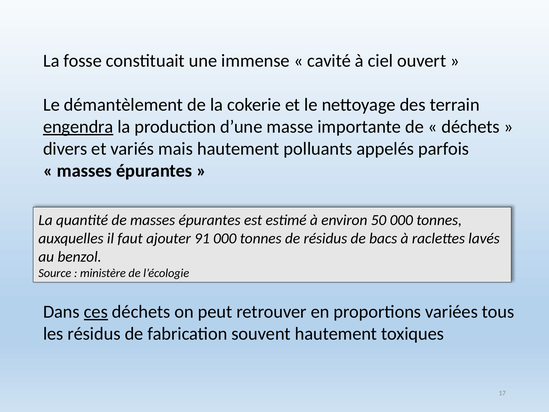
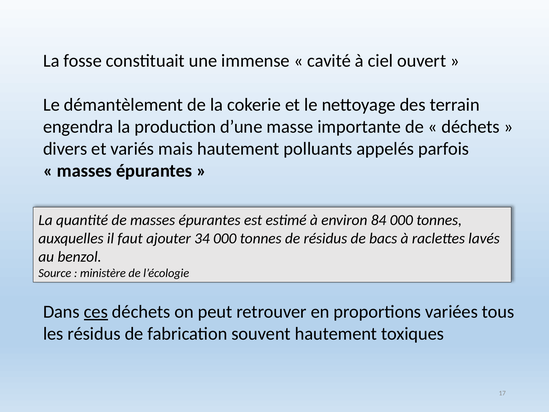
engendra underline: present -> none
50: 50 -> 84
91: 91 -> 34
